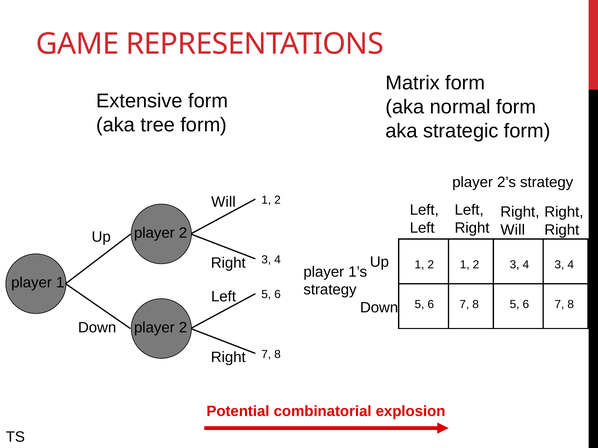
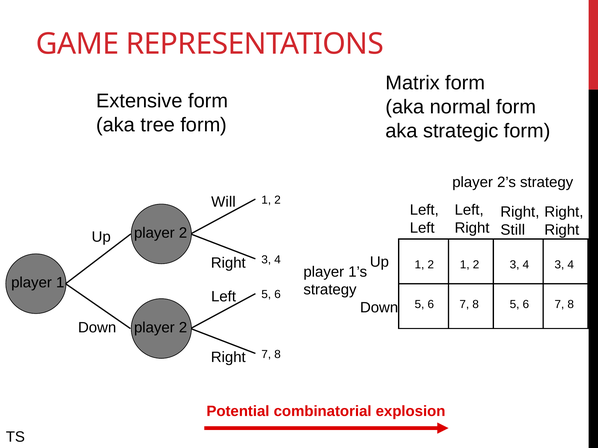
Will at (513, 230): Will -> Still
